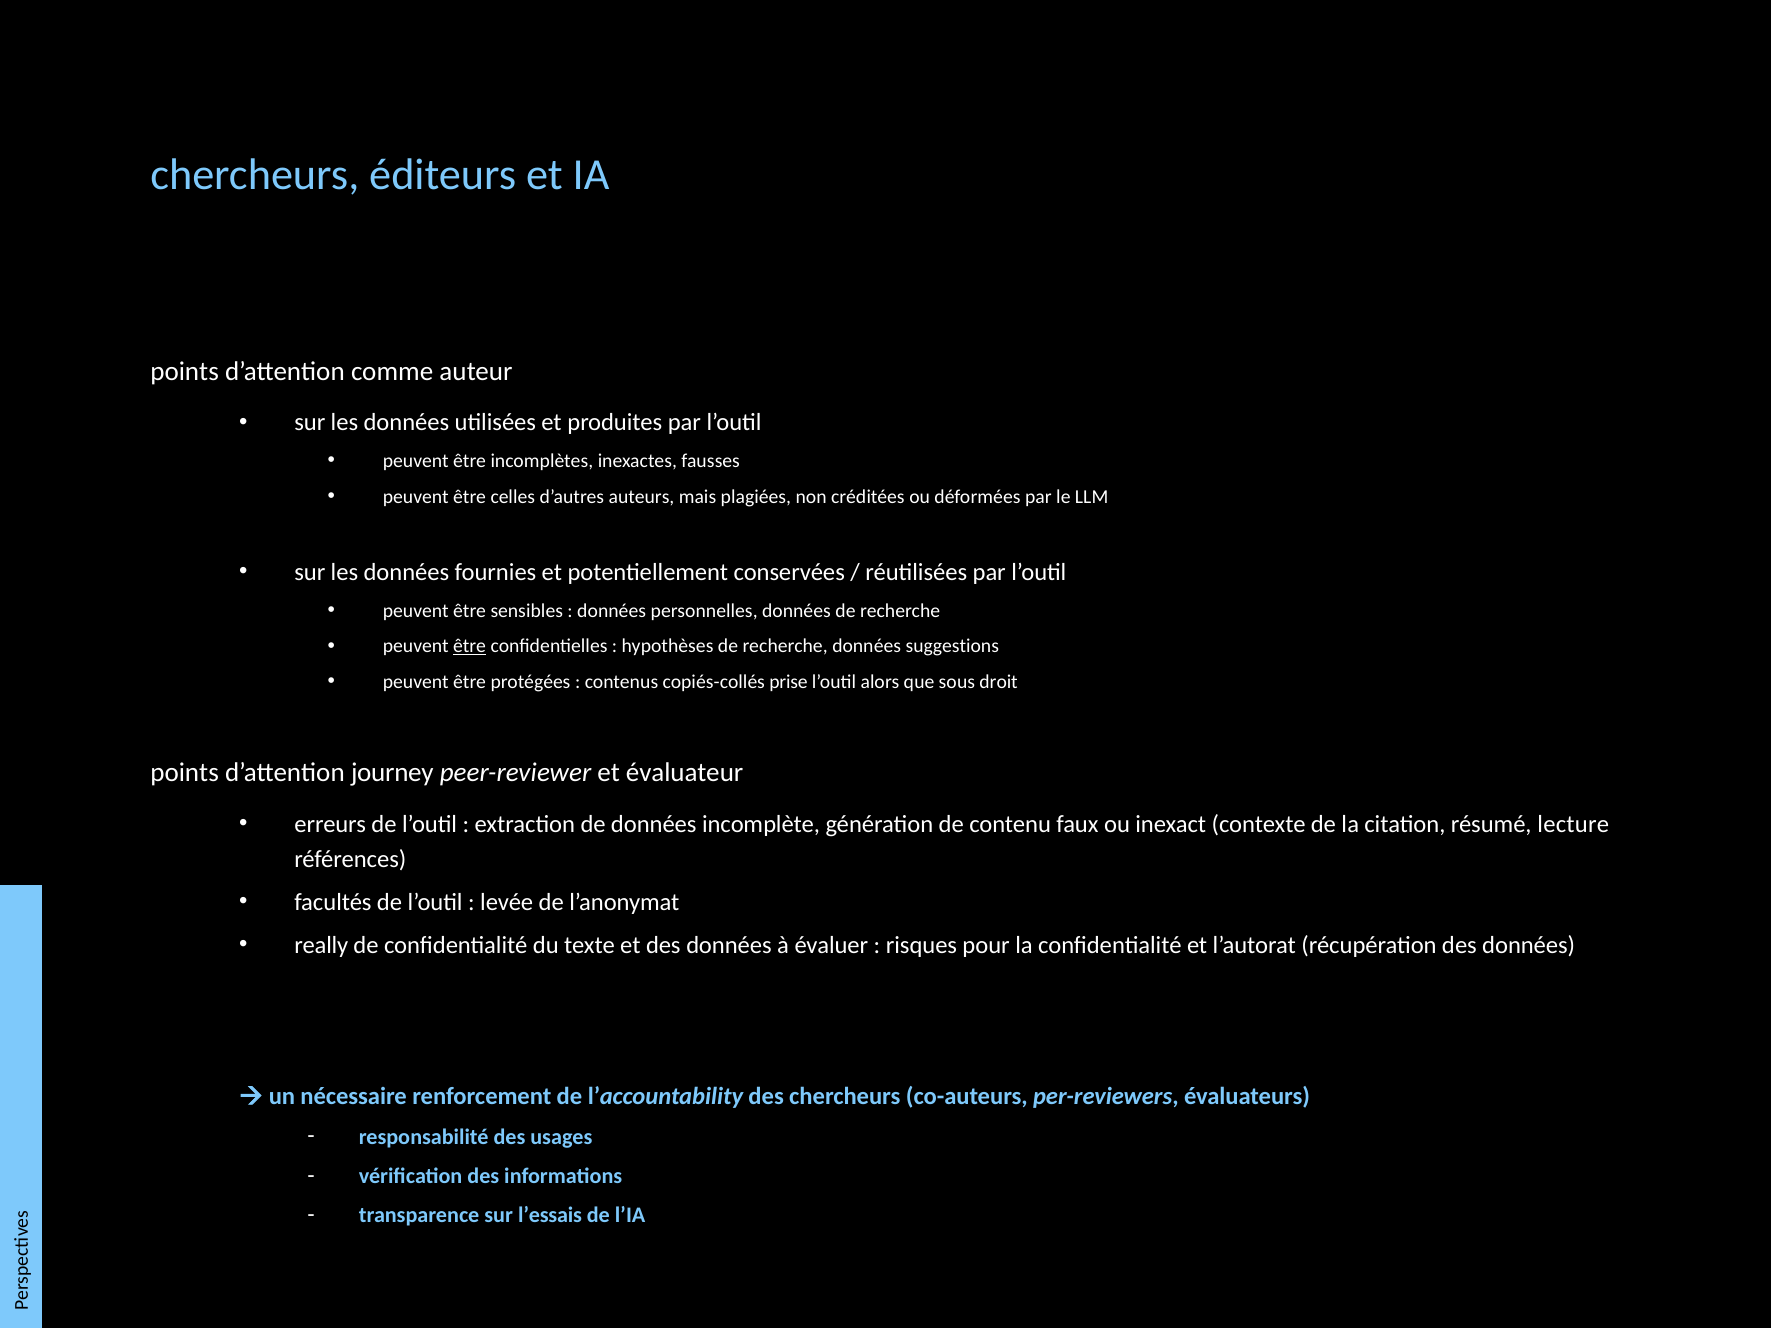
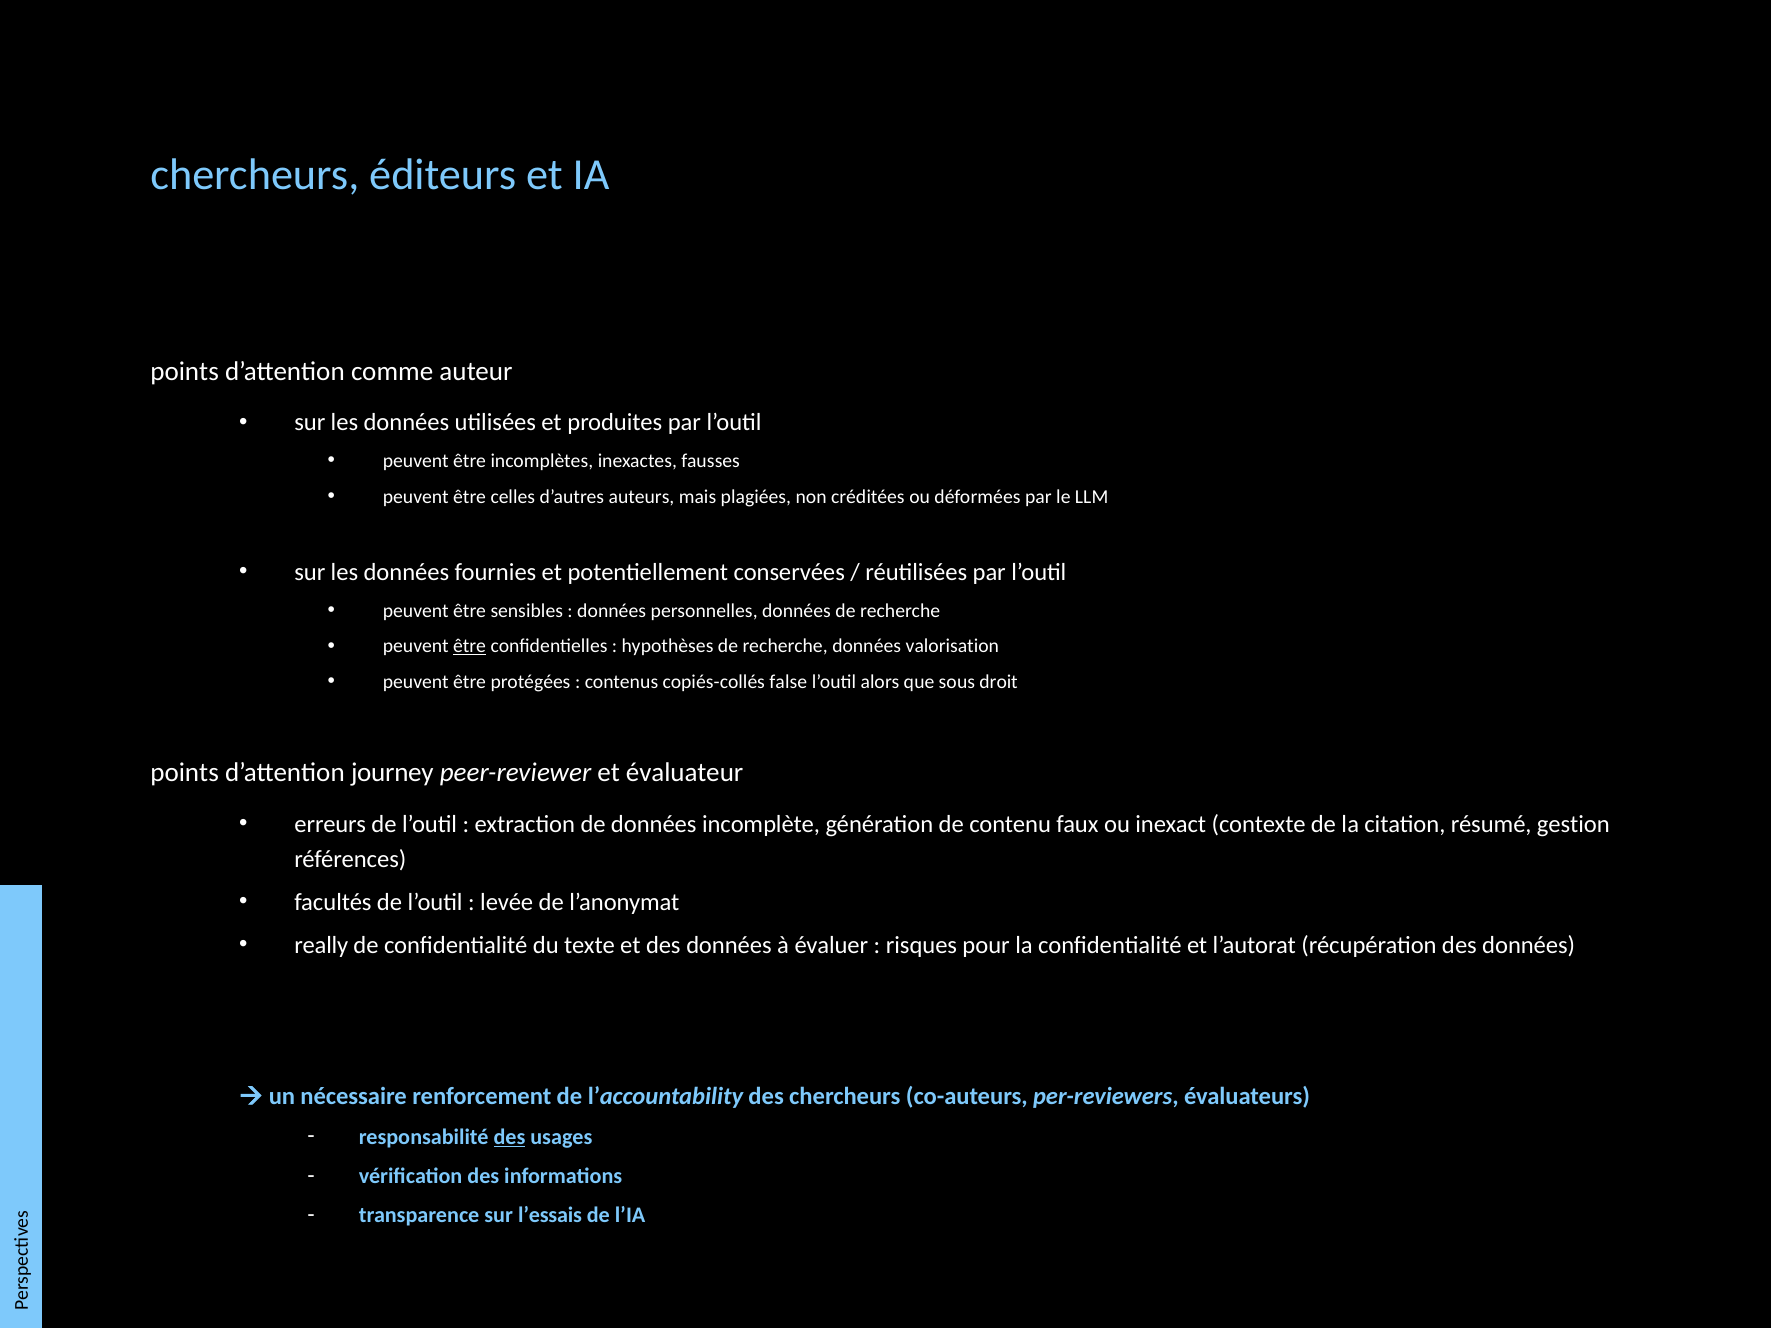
suggestions: suggestions -> valorisation
prise: prise -> false
lecture: lecture -> gestion
des at (509, 1137) underline: none -> present
